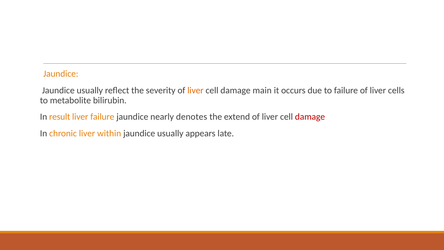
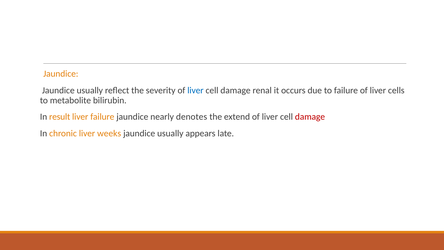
liver at (195, 90) colour: orange -> blue
main: main -> renal
within: within -> weeks
